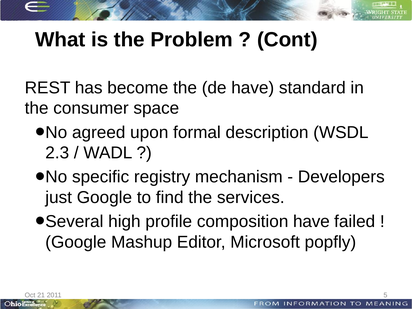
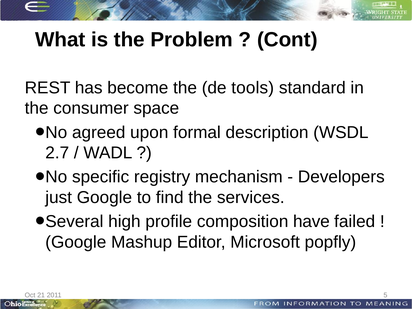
de have: have -> tools
2.3: 2.3 -> 2.7
